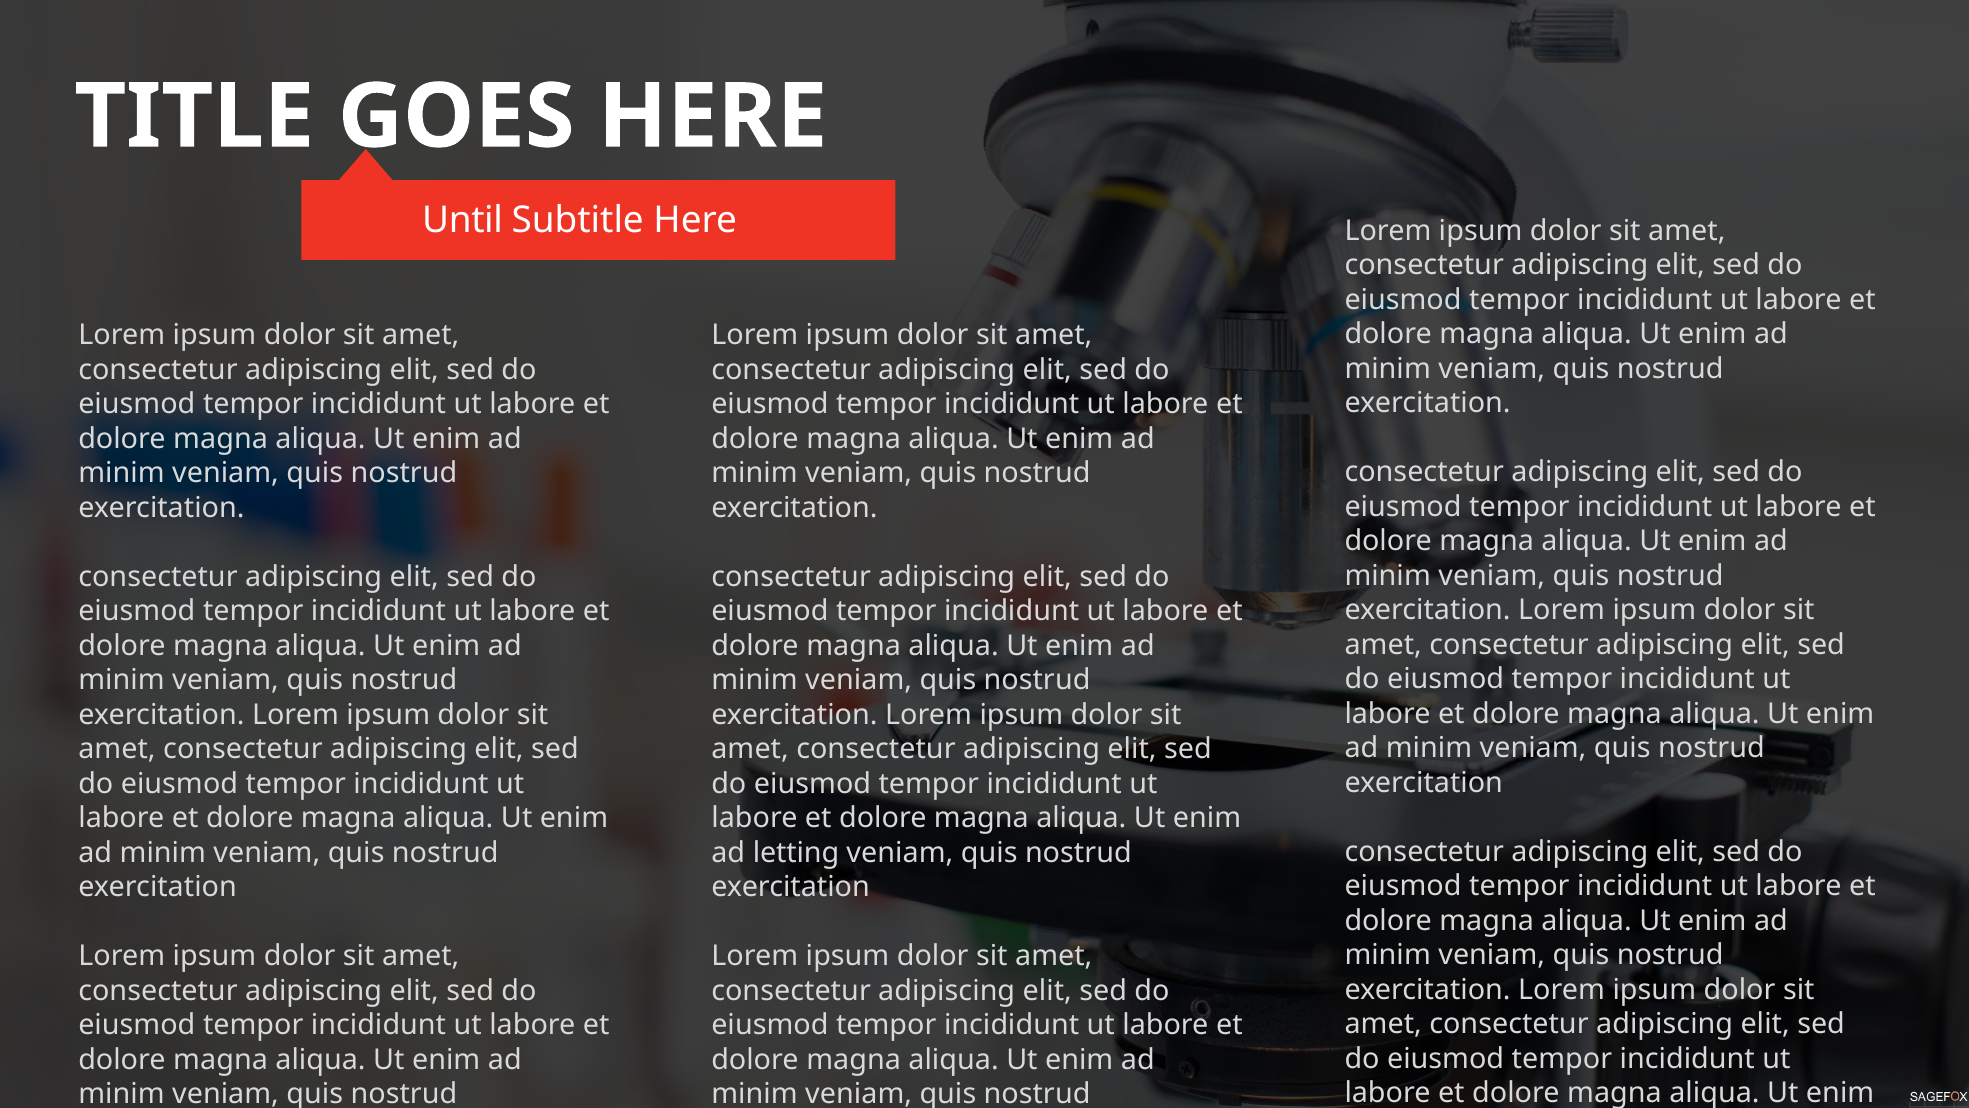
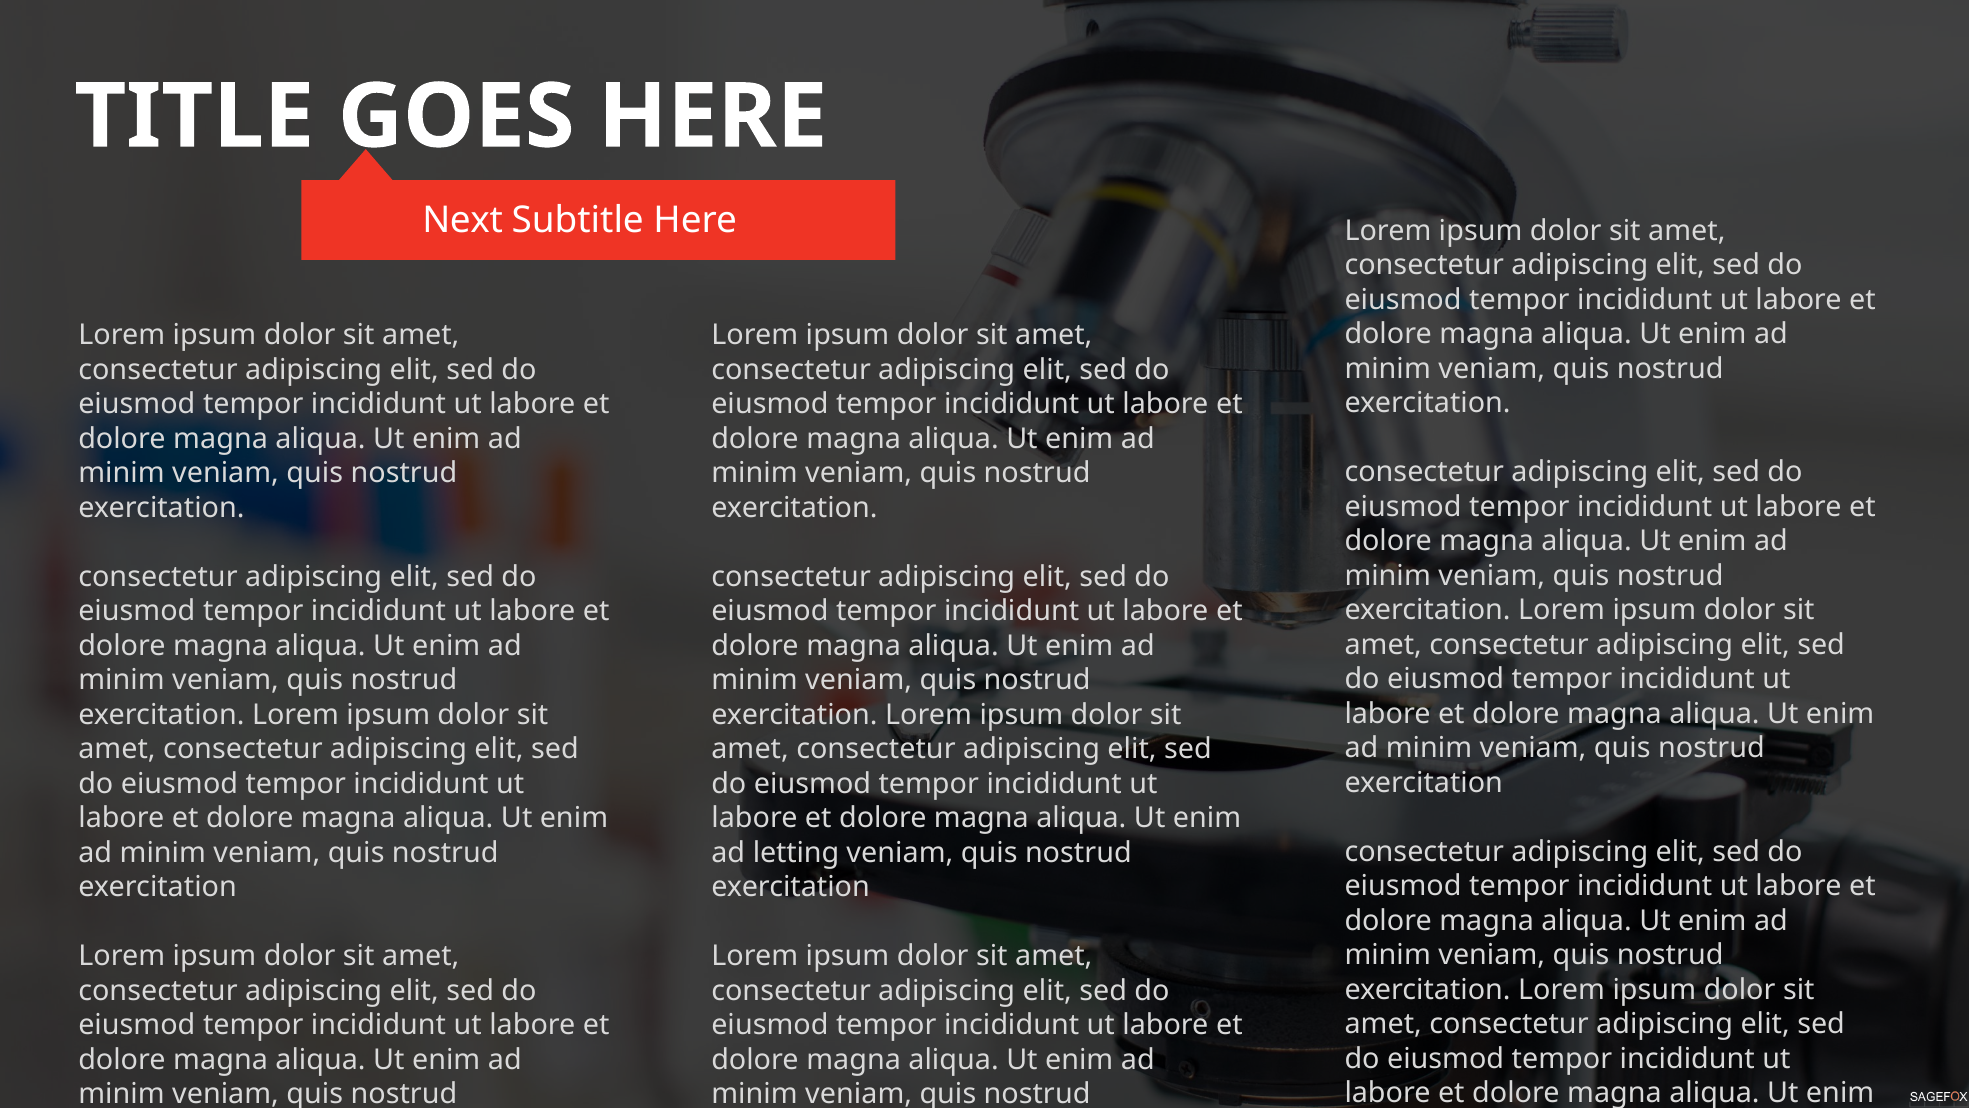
Until: Until -> Next
